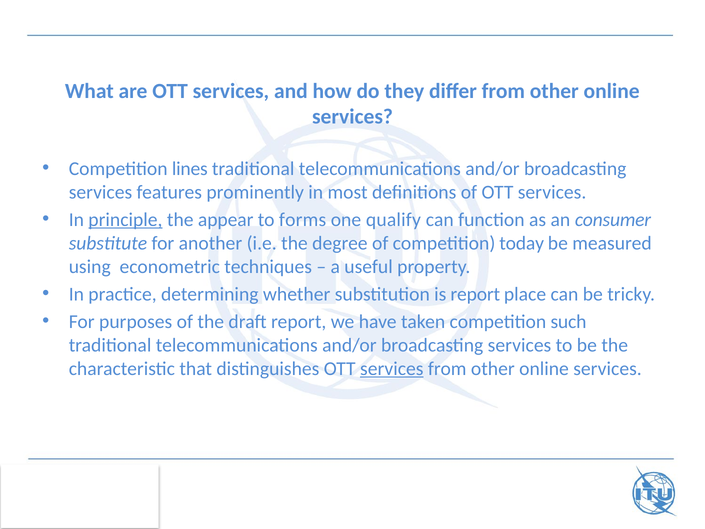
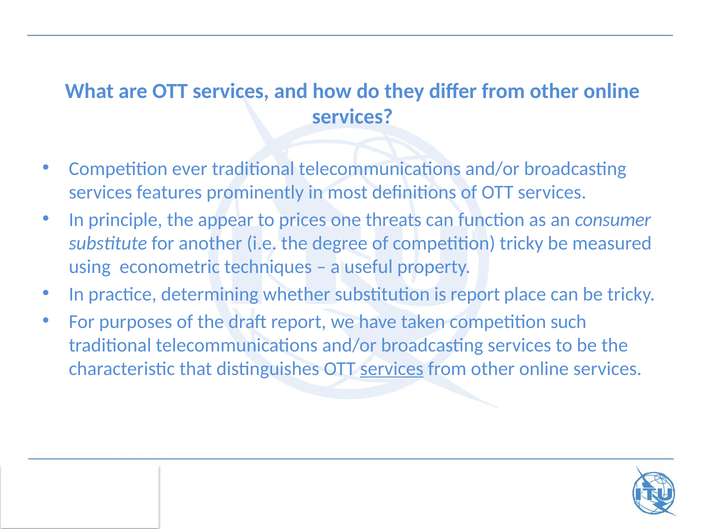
lines: lines -> ever
principle underline: present -> none
forms: forms -> prices
qualify: qualify -> threats
competition today: today -> tricky
